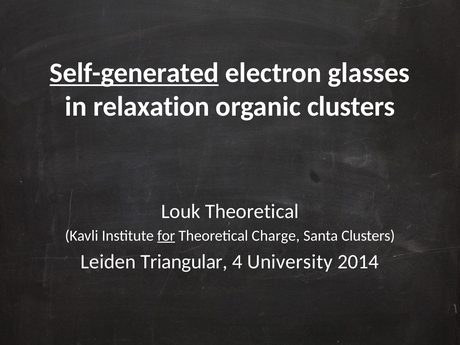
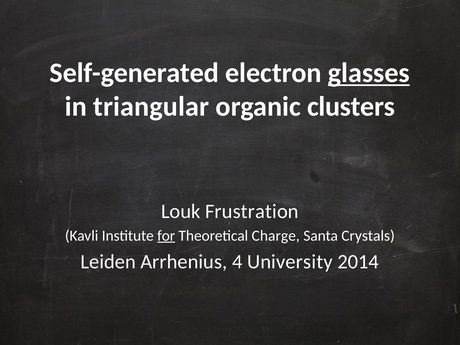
Self-generated underline: present -> none
glasses underline: none -> present
relaxation: relaxation -> triangular
Louk Theoretical: Theoretical -> Frustration
Santa Clusters: Clusters -> Crystals
Triangular: Triangular -> Arrhenius
